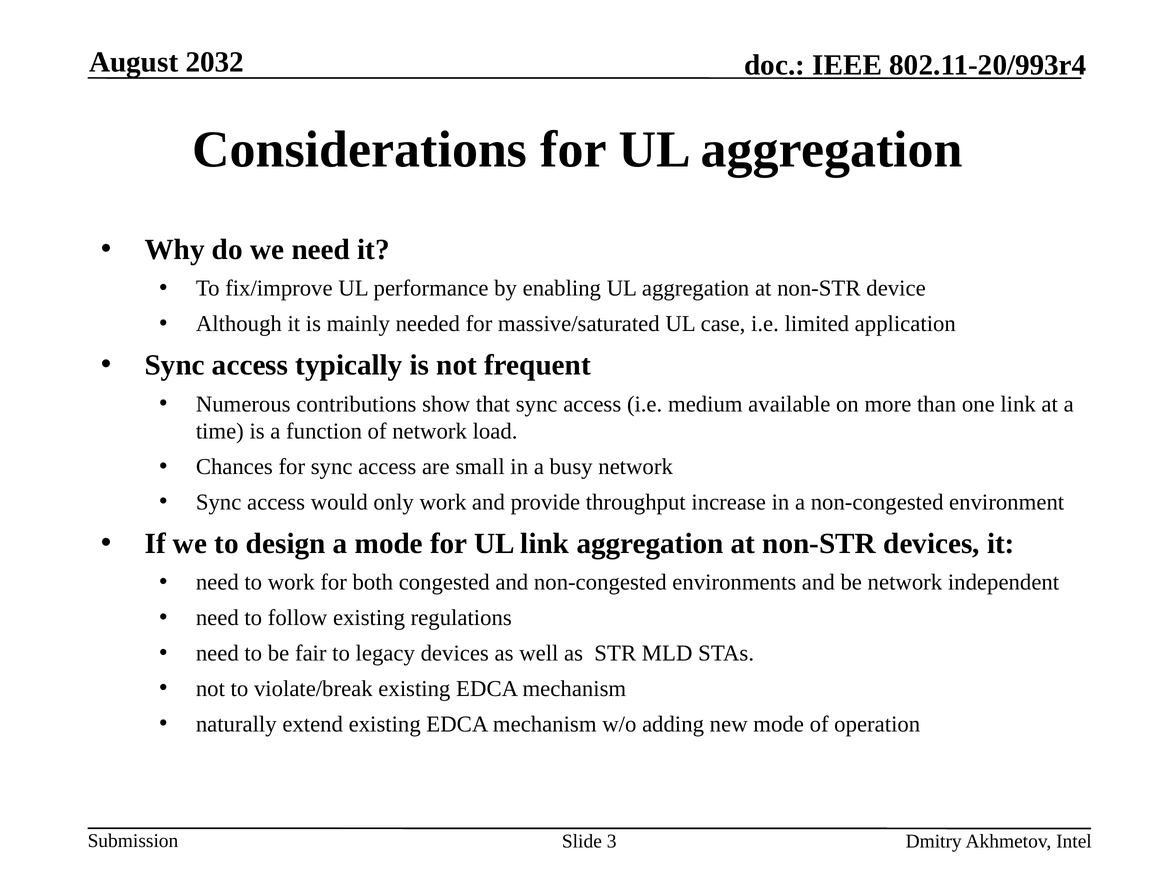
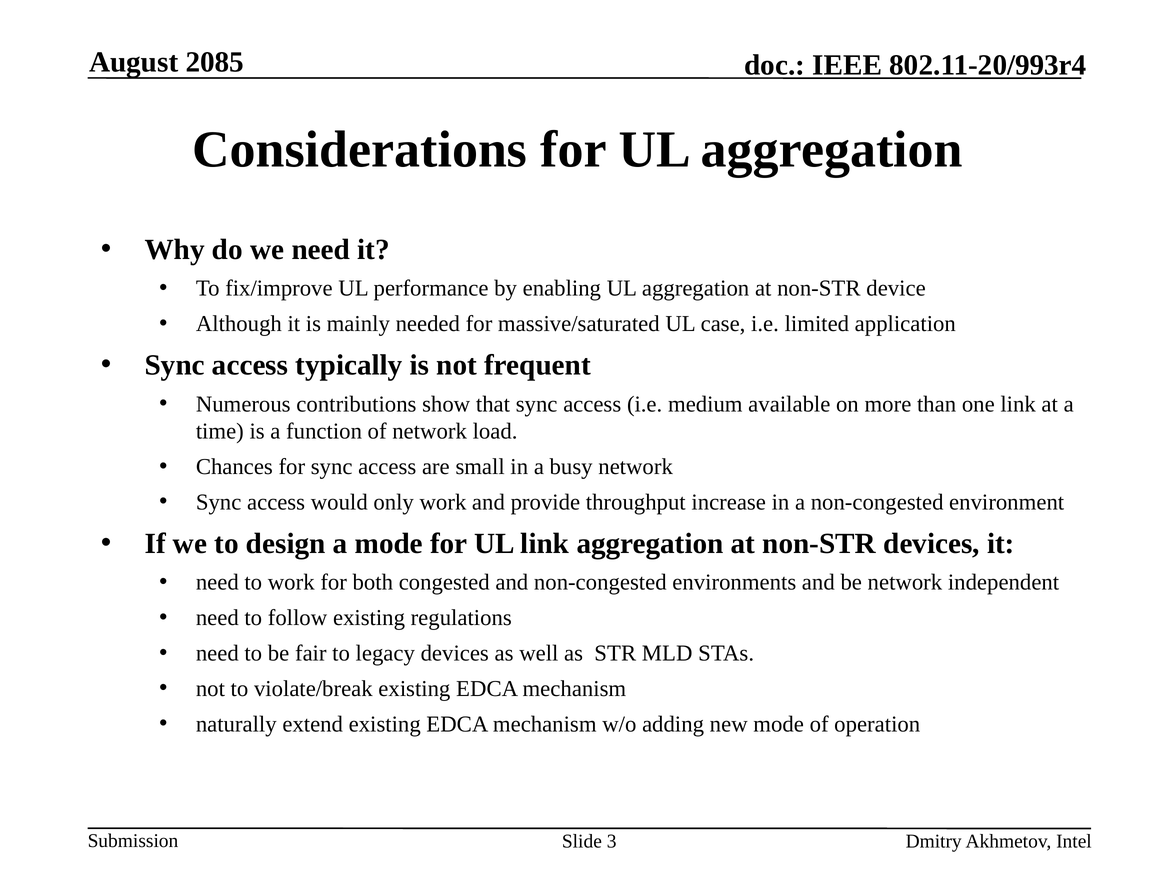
2032: 2032 -> 2085
